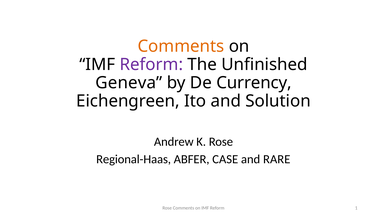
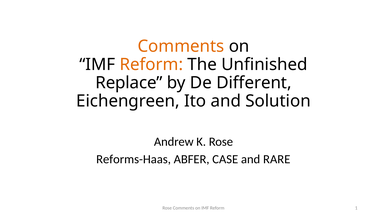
Reform at (151, 64) colour: purple -> orange
Geneva: Geneva -> Replace
Currency: Currency -> Different
Regional-Haas: Regional-Haas -> Reforms-Haas
